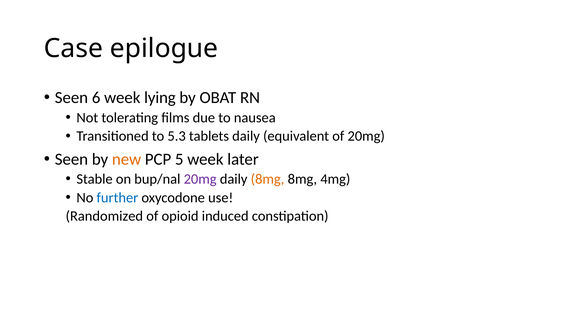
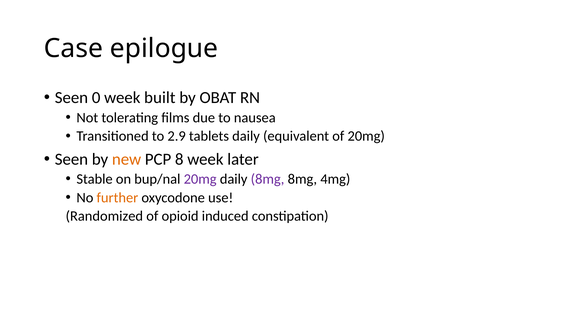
6: 6 -> 0
lying: lying -> built
5.3: 5.3 -> 2.9
5: 5 -> 8
8mg at (268, 179) colour: orange -> purple
further colour: blue -> orange
